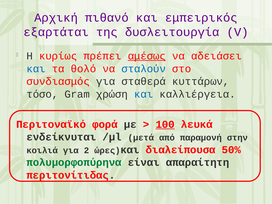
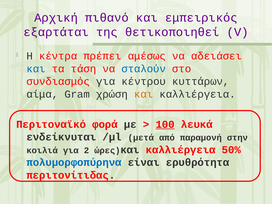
δυσλειτουργία: δυσλειτουργία -> θετικοποιηθεί
κυρίως: κυρίως -> κέντρα
αμέσως underline: present -> none
θολό: θολό -> τάση
σταθερά: σταθερά -> κέντρου
τόσο: τόσο -> αίμα
και at (144, 94) colour: blue -> orange
διαλείπουσα at (181, 150): διαλείπουσα -> καλλιέργεια
πολυμορφοπύρηνα colour: green -> blue
απαραίτητη: απαραίτητη -> ερυθρότητα
